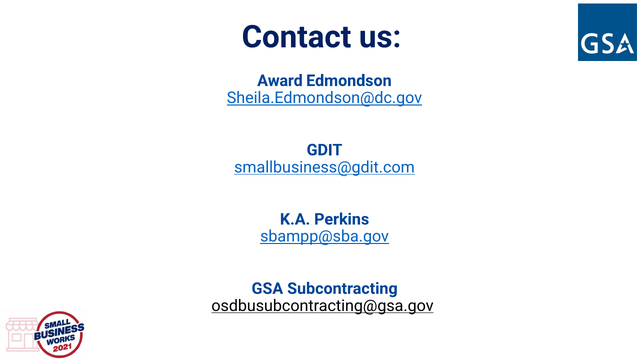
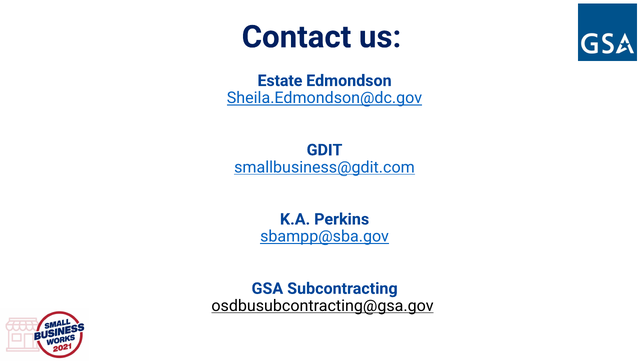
Award: Award -> Estate
